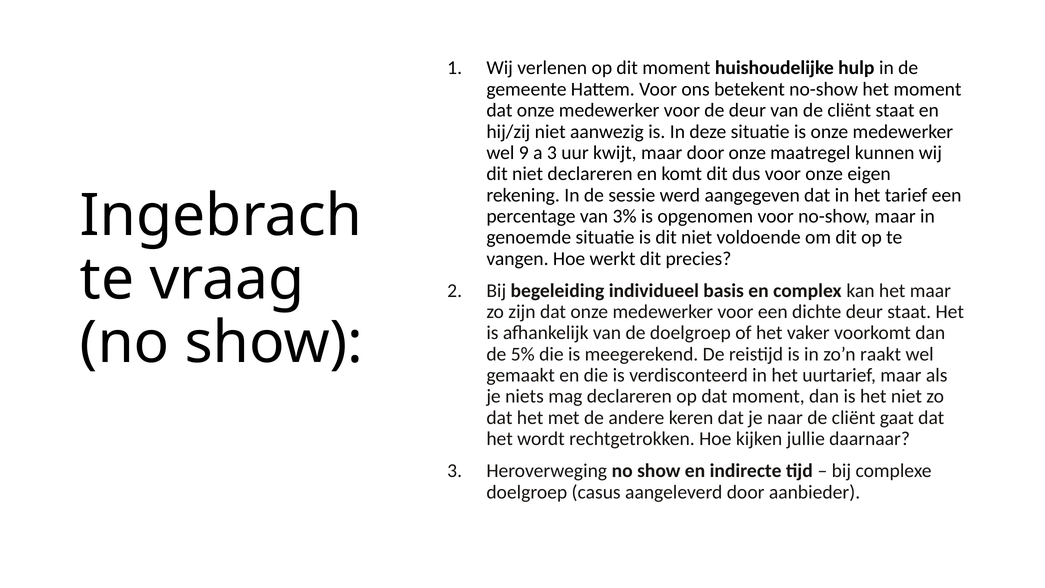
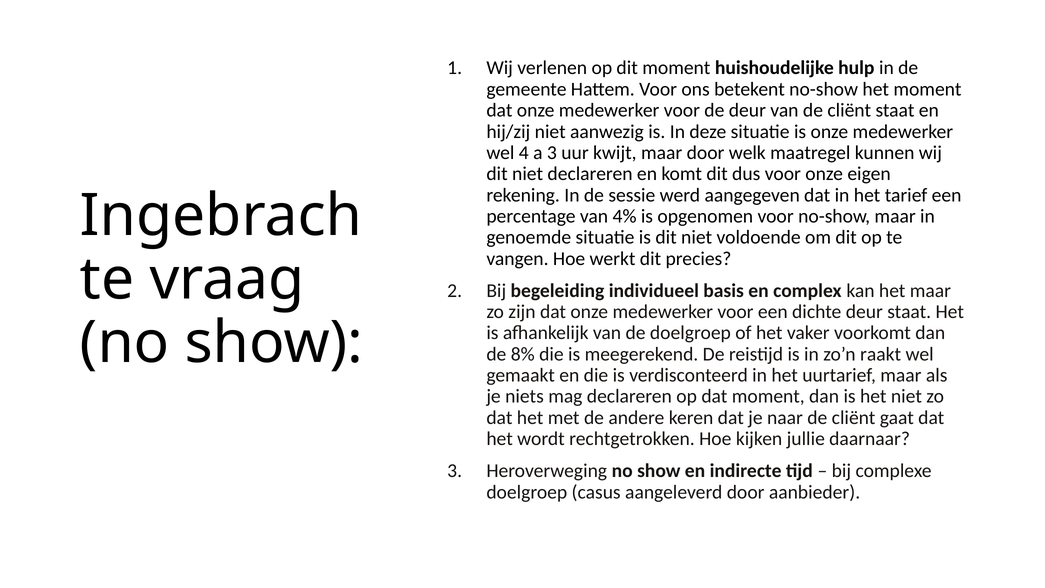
9: 9 -> 4
door onze: onze -> welk
3%: 3% -> 4%
5%: 5% -> 8%
